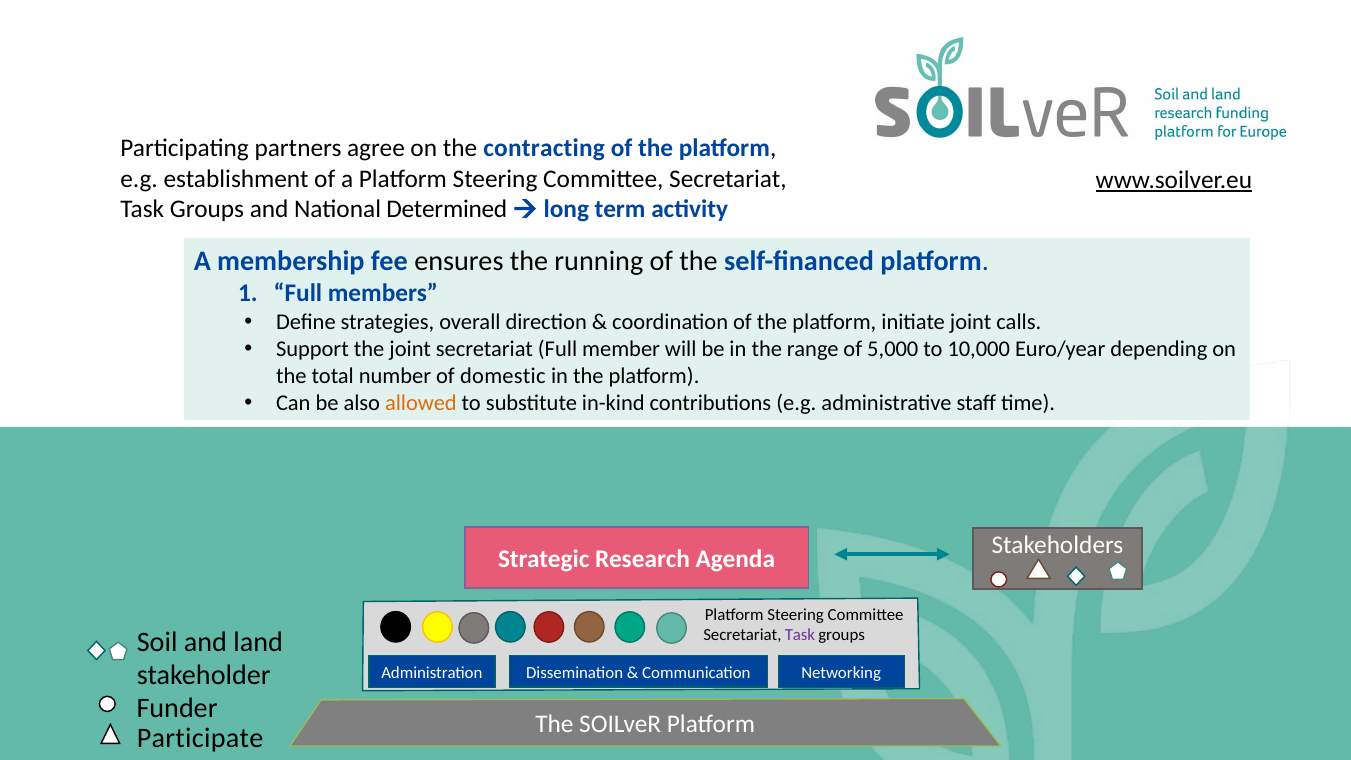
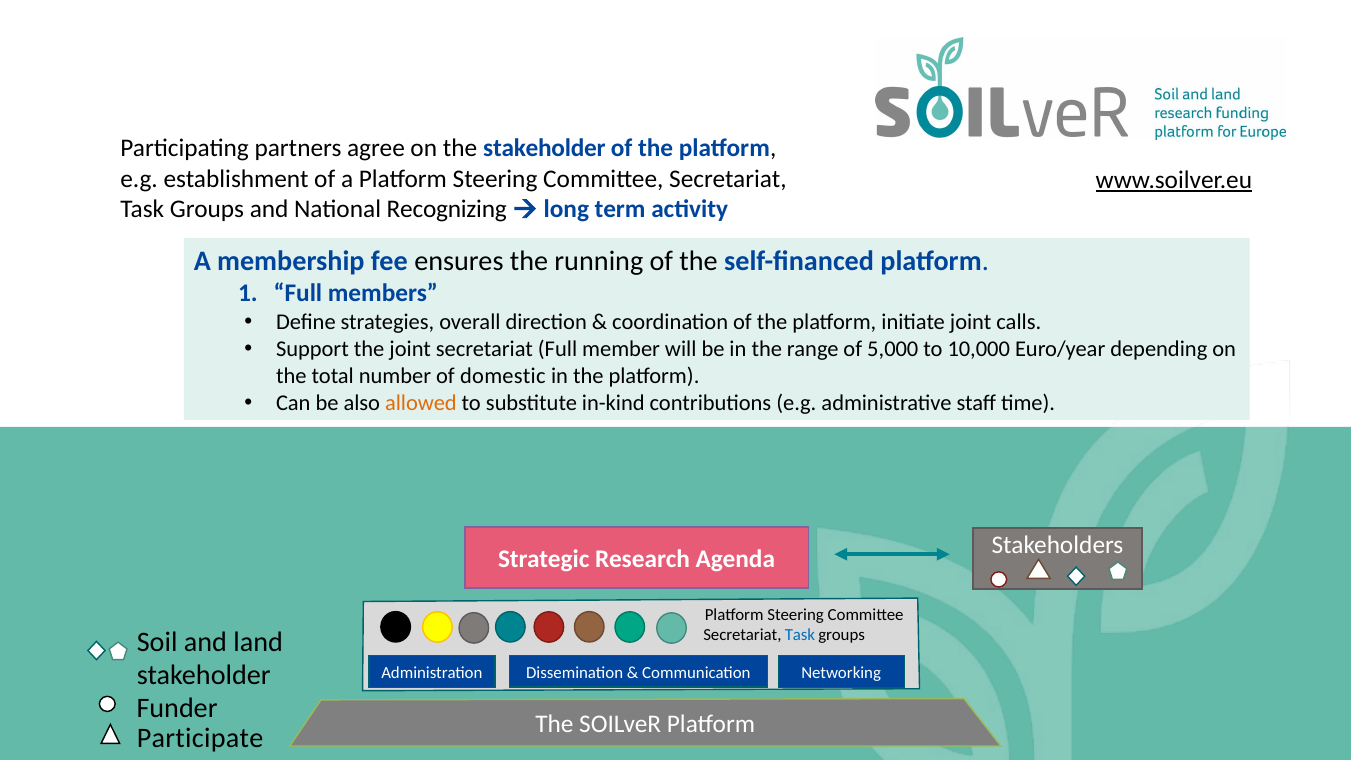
the contracting: contracting -> stakeholder
Determined: Determined -> Recognizing
Task at (800, 635) colour: purple -> blue
